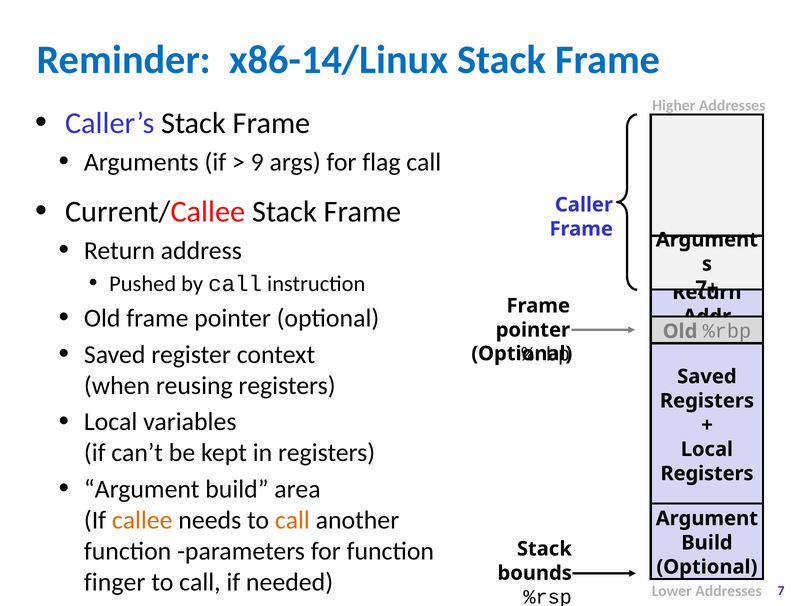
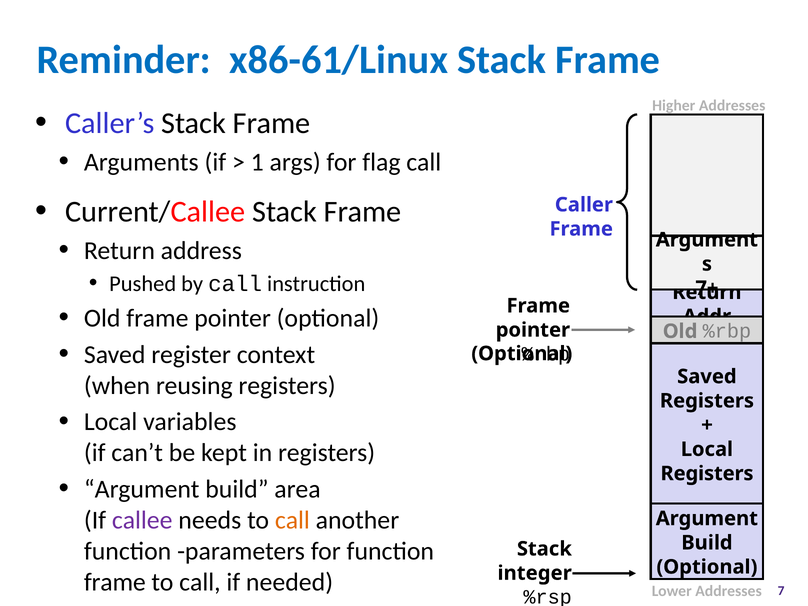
x86-14/Linux: x86-14/Linux -> x86-61/Linux
9: 9 -> 1
callee colour: orange -> purple
bounds: bounds -> integer
finger at (115, 582): finger -> frame
